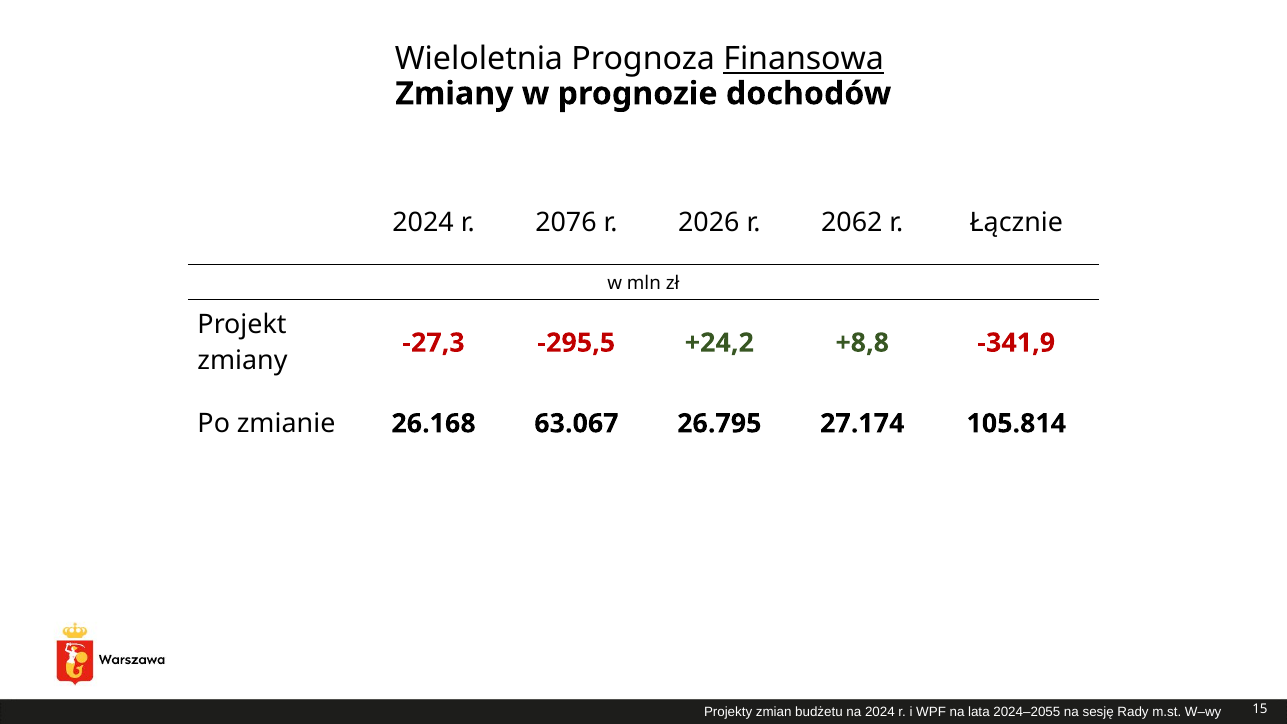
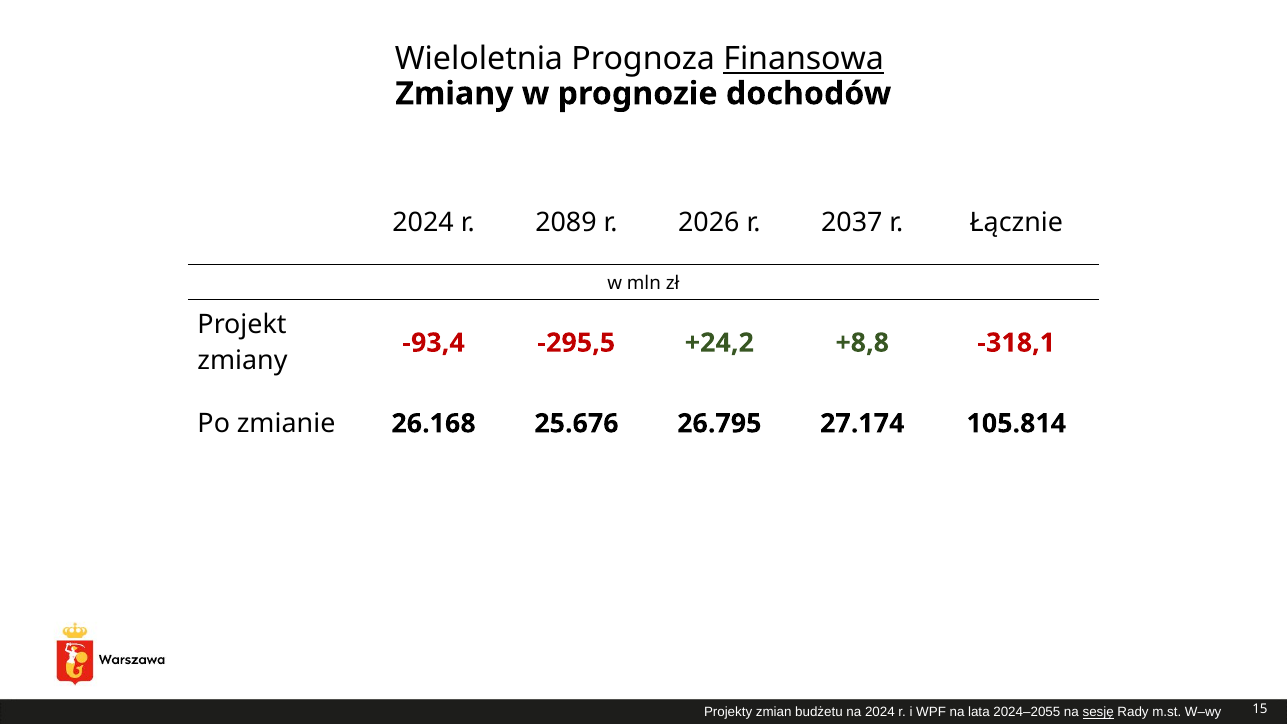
2076: 2076 -> 2089
2062: 2062 -> 2037
-27,3: -27,3 -> -93,4
-341,9: -341,9 -> -318,1
63.067: 63.067 -> 25.676
sesję underline: none -> present
